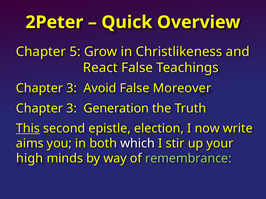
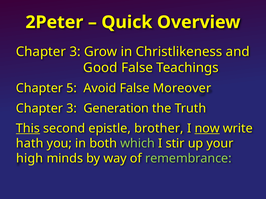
5 at (75, 52): 5 -> 3
React: React -> Good
3 at (72, 88): 3 -> 5
election: election -> brother
now underline: none -> present
aims: aims -> hath
which colour: white -> light green
